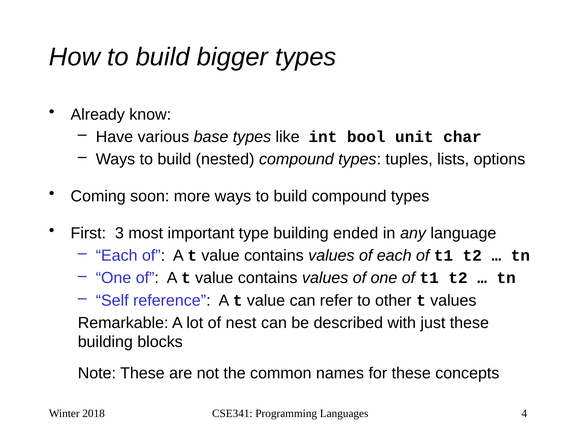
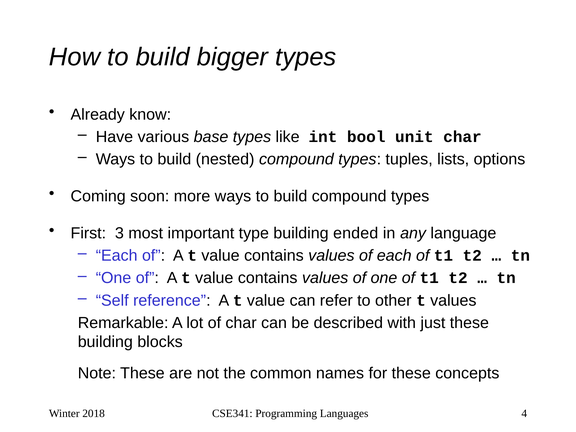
of nest: nest -> char
